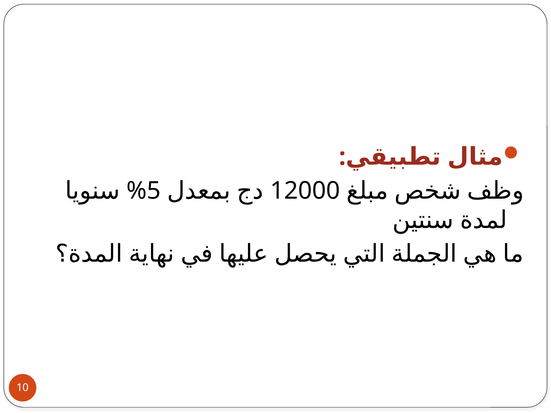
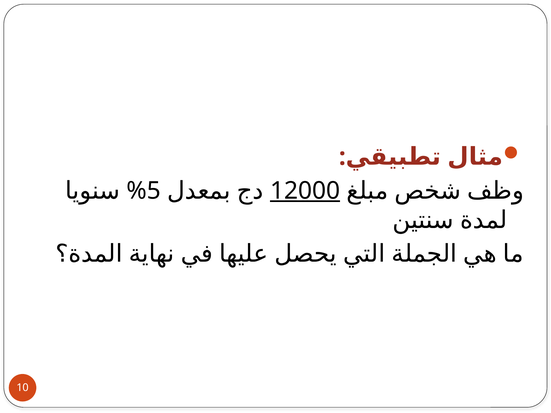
12000 underline: none -> present
